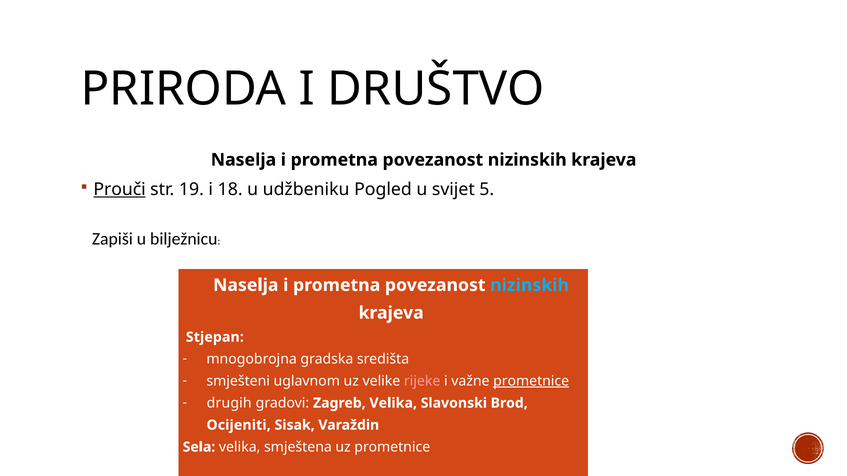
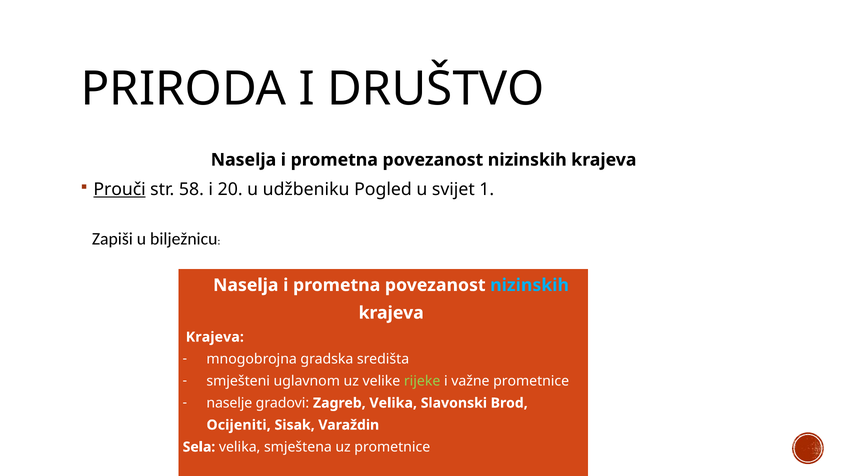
19: 19 -> 58
18: 18 -> 20
5: 5 -> 1
Stjepan at (215, 337): Stjepan -> Krajeva
rijeke colour: pink -> light green
prometnice at (531, 381) underline: present -> none
drugih: drugih -> naselje
